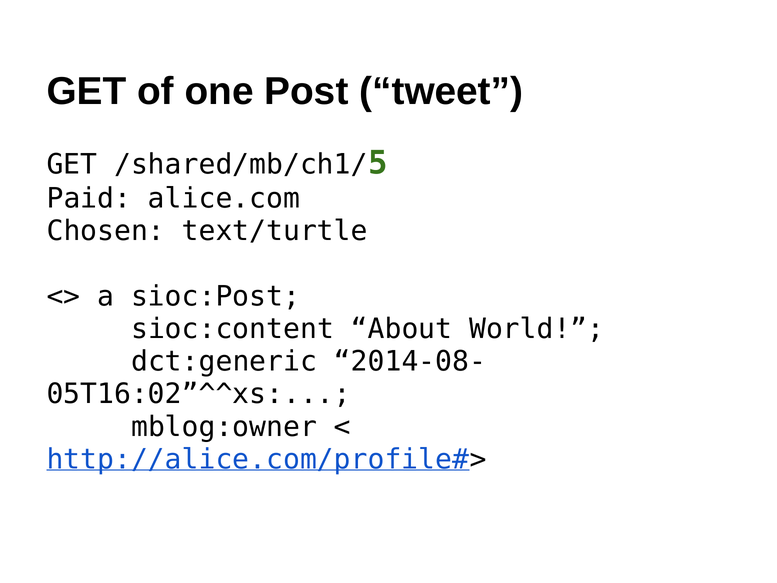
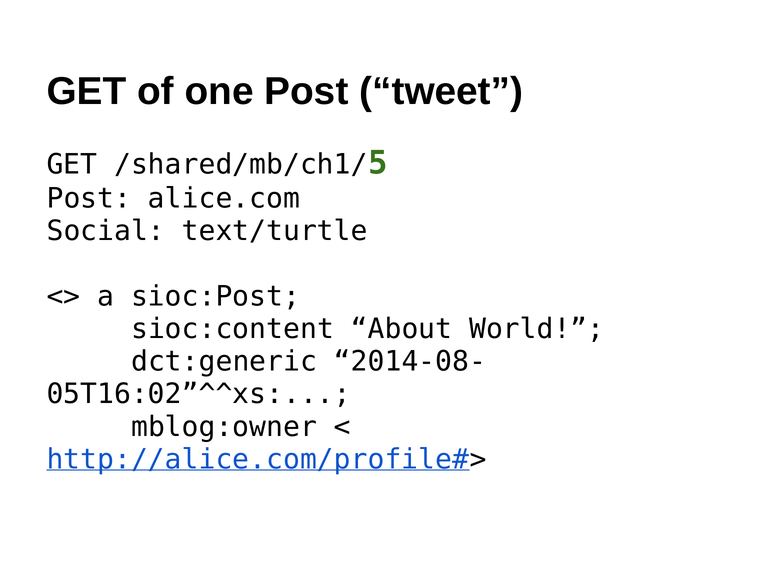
Paid at (89, 198): Paid -> Post
Chosen: Chosen -> Social
